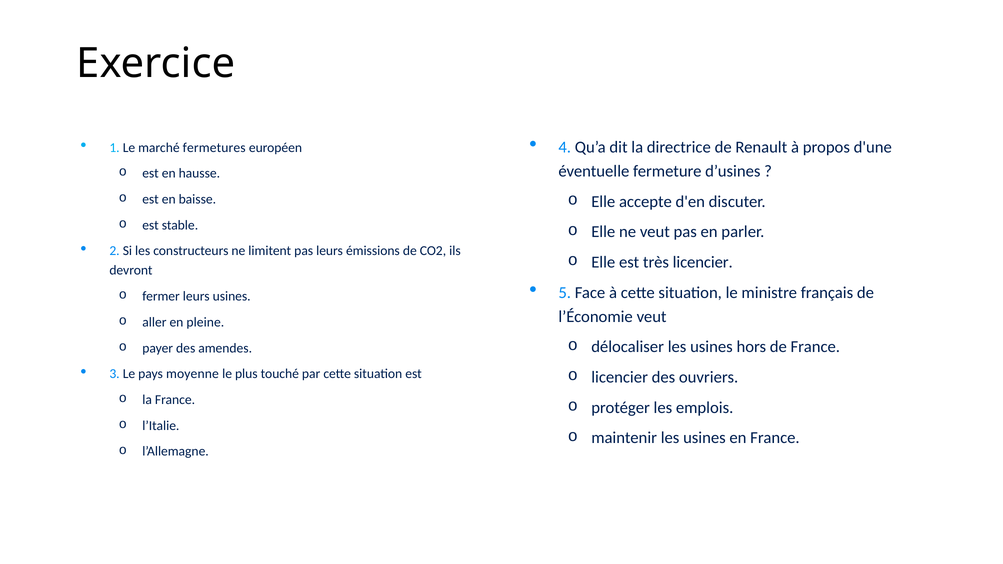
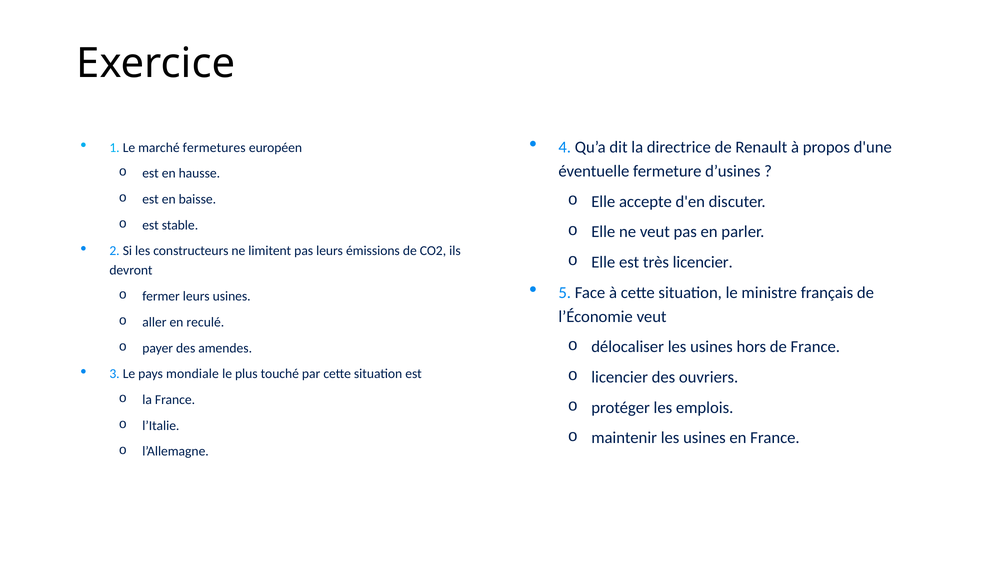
pleine: pleine -> reculé
moyenne: moyenne -> mondiale
